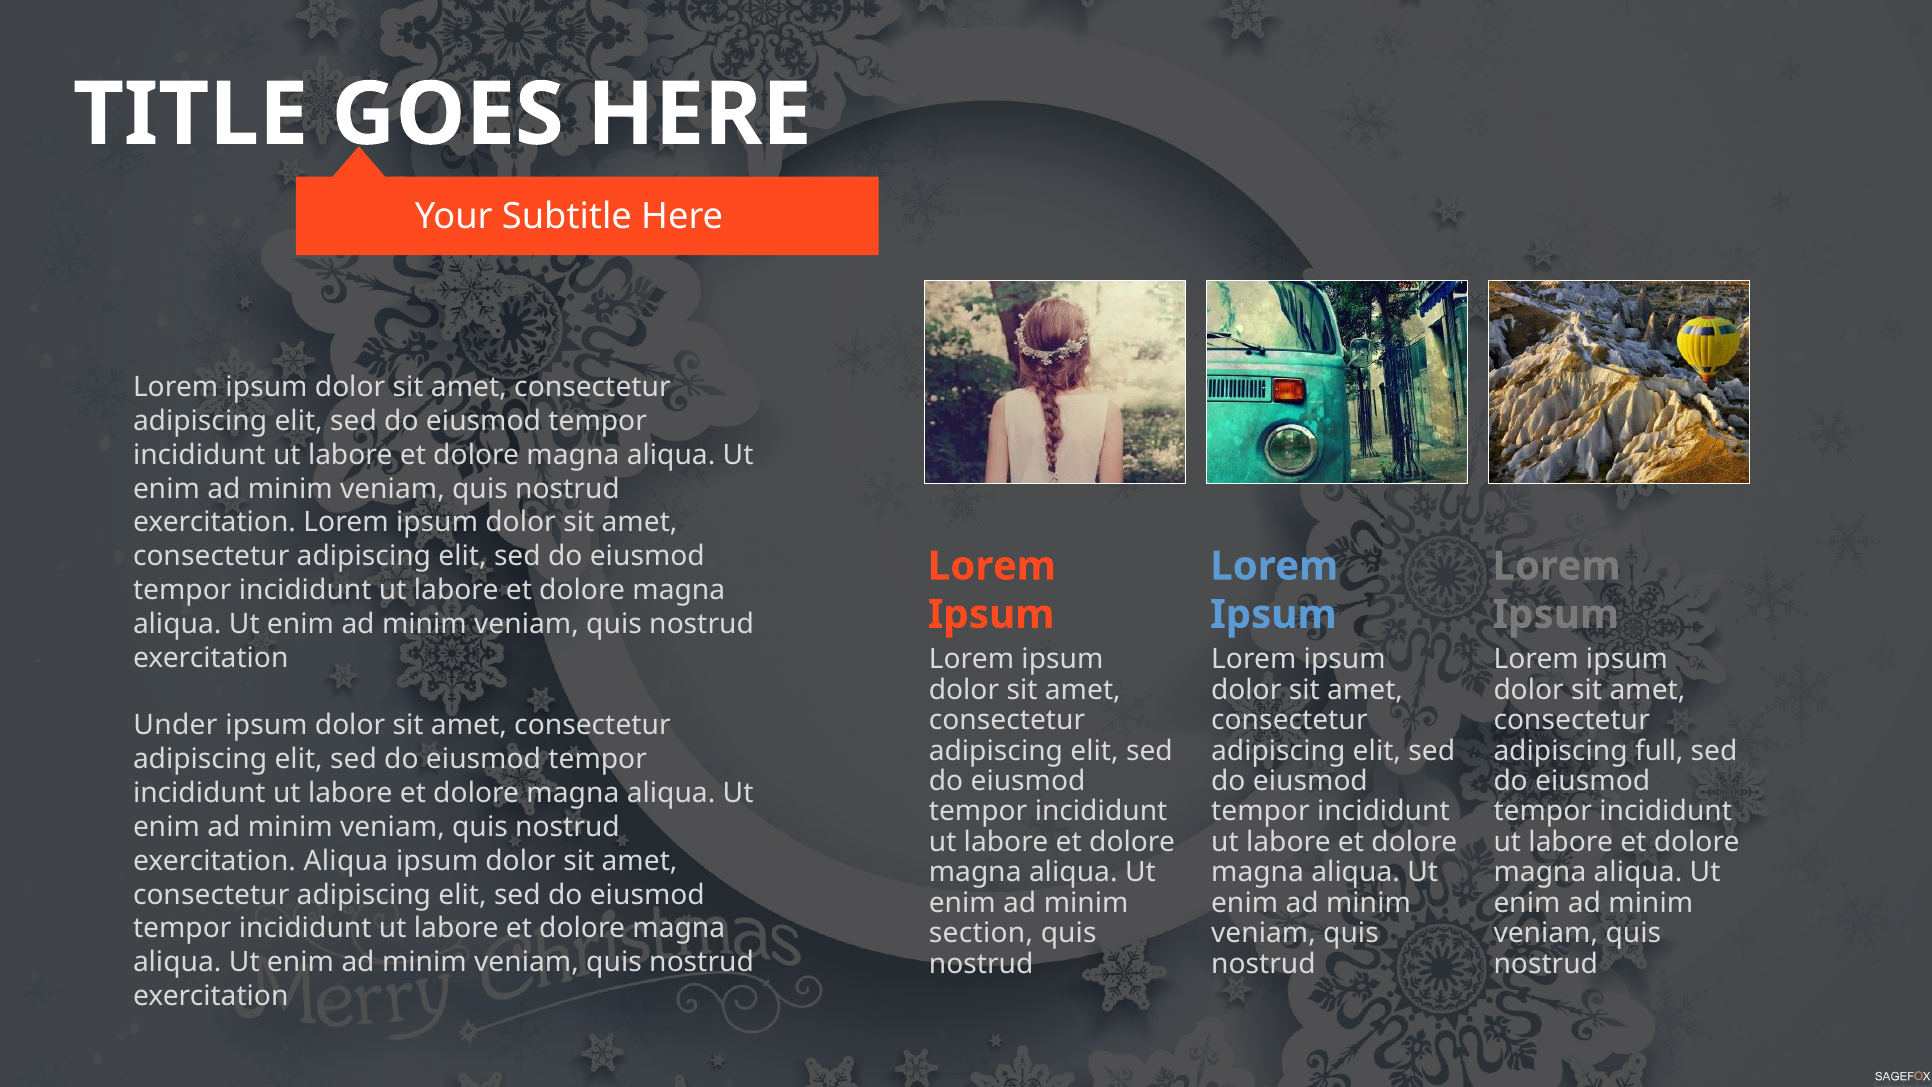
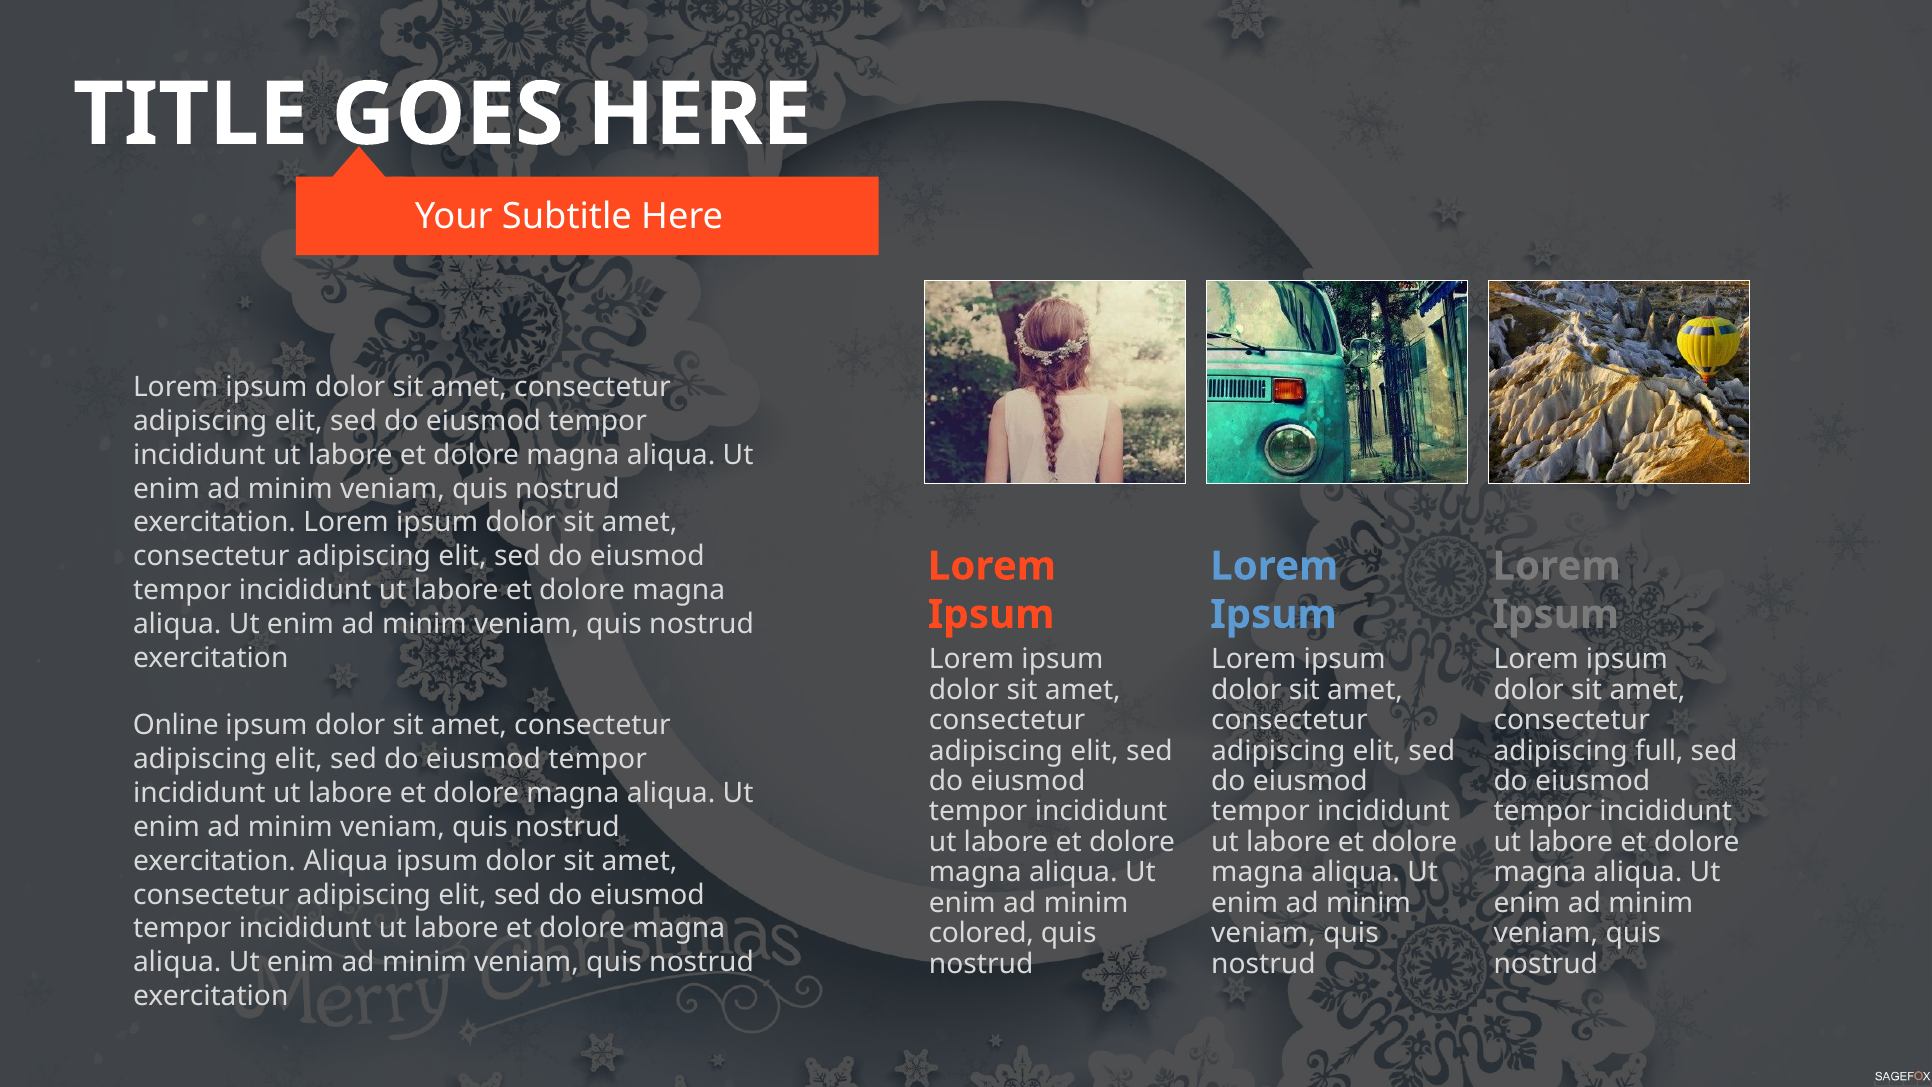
Under: Under -> Online
section: section -> colored
